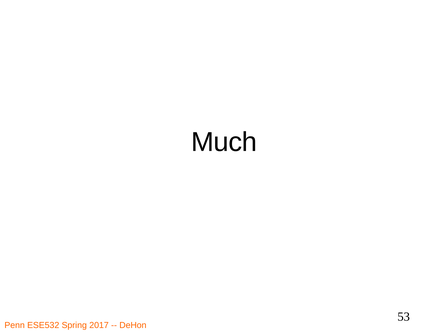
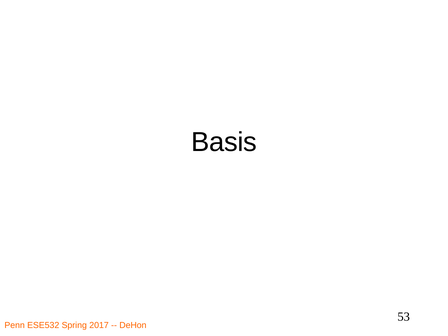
Much: Much -> Basis
